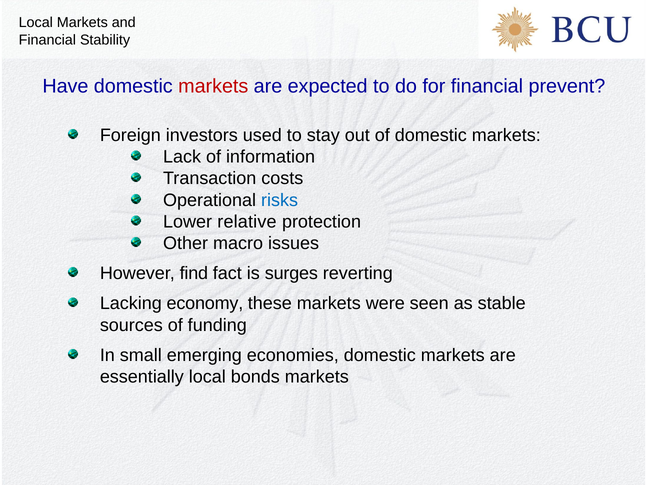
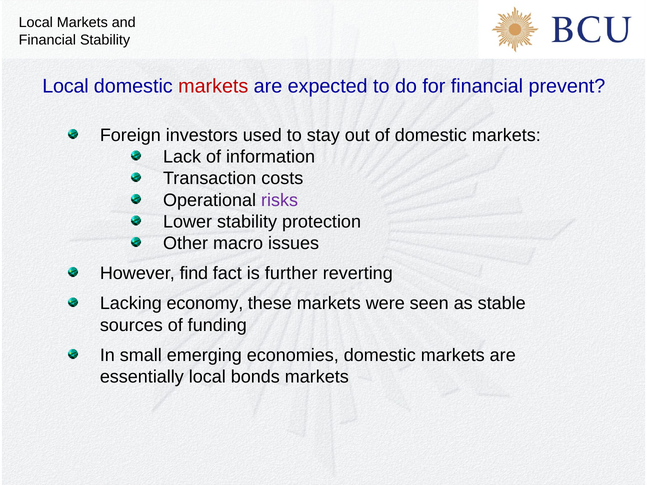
Have at (65, 86): Have -> Local
risks colour: blue -> purple
Lower relative: relative -> stability
surges: surges -> further
